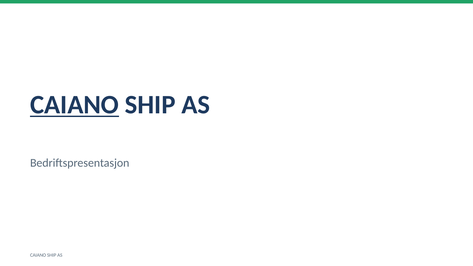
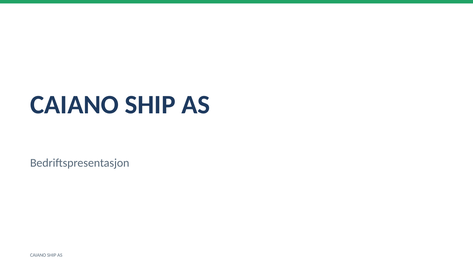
CAIANO at (75, 105) underline: present -> none
